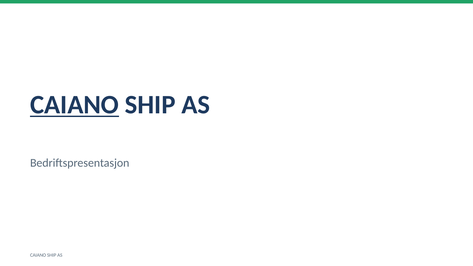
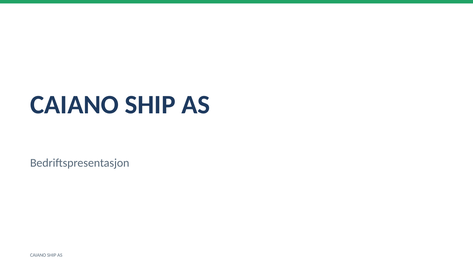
CAIANO at (75, 105) underline: present -> none
